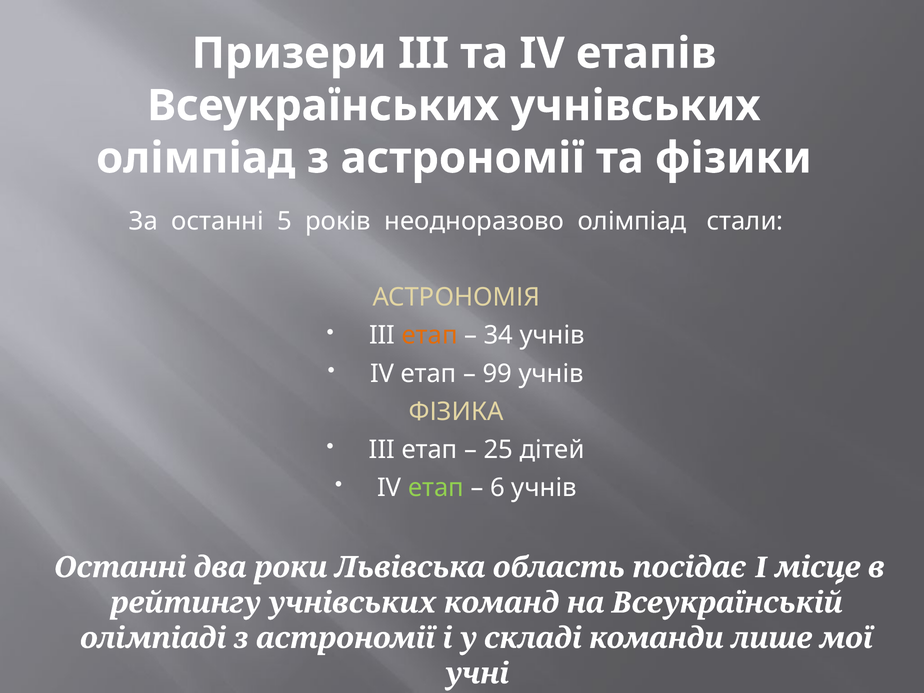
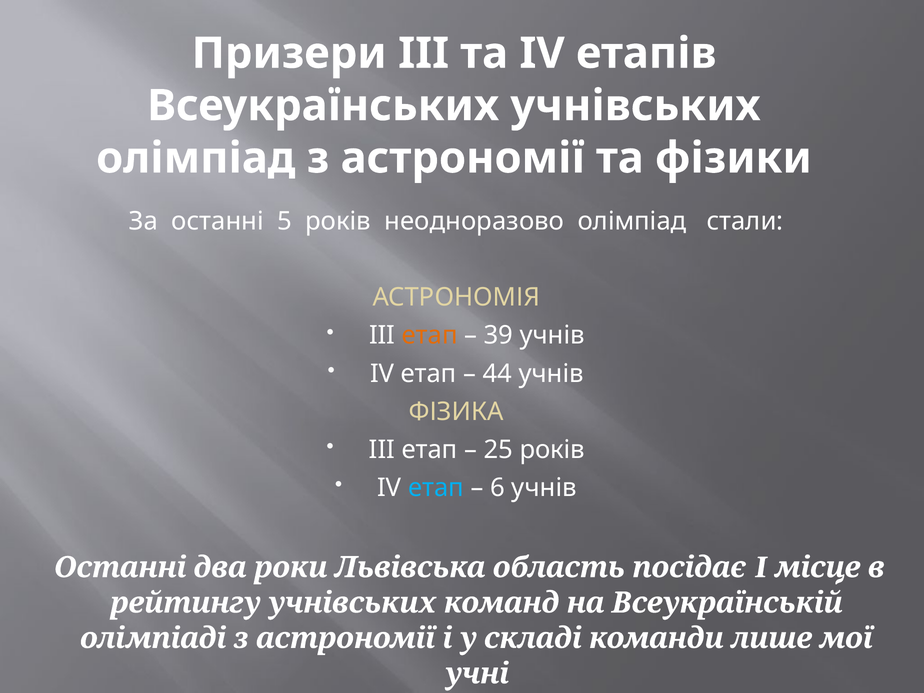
34: 34 -> 39
99: 99 -> 44
25 дітей: дітей -> років
етап at (436, 488) colour: light green -> light blue
